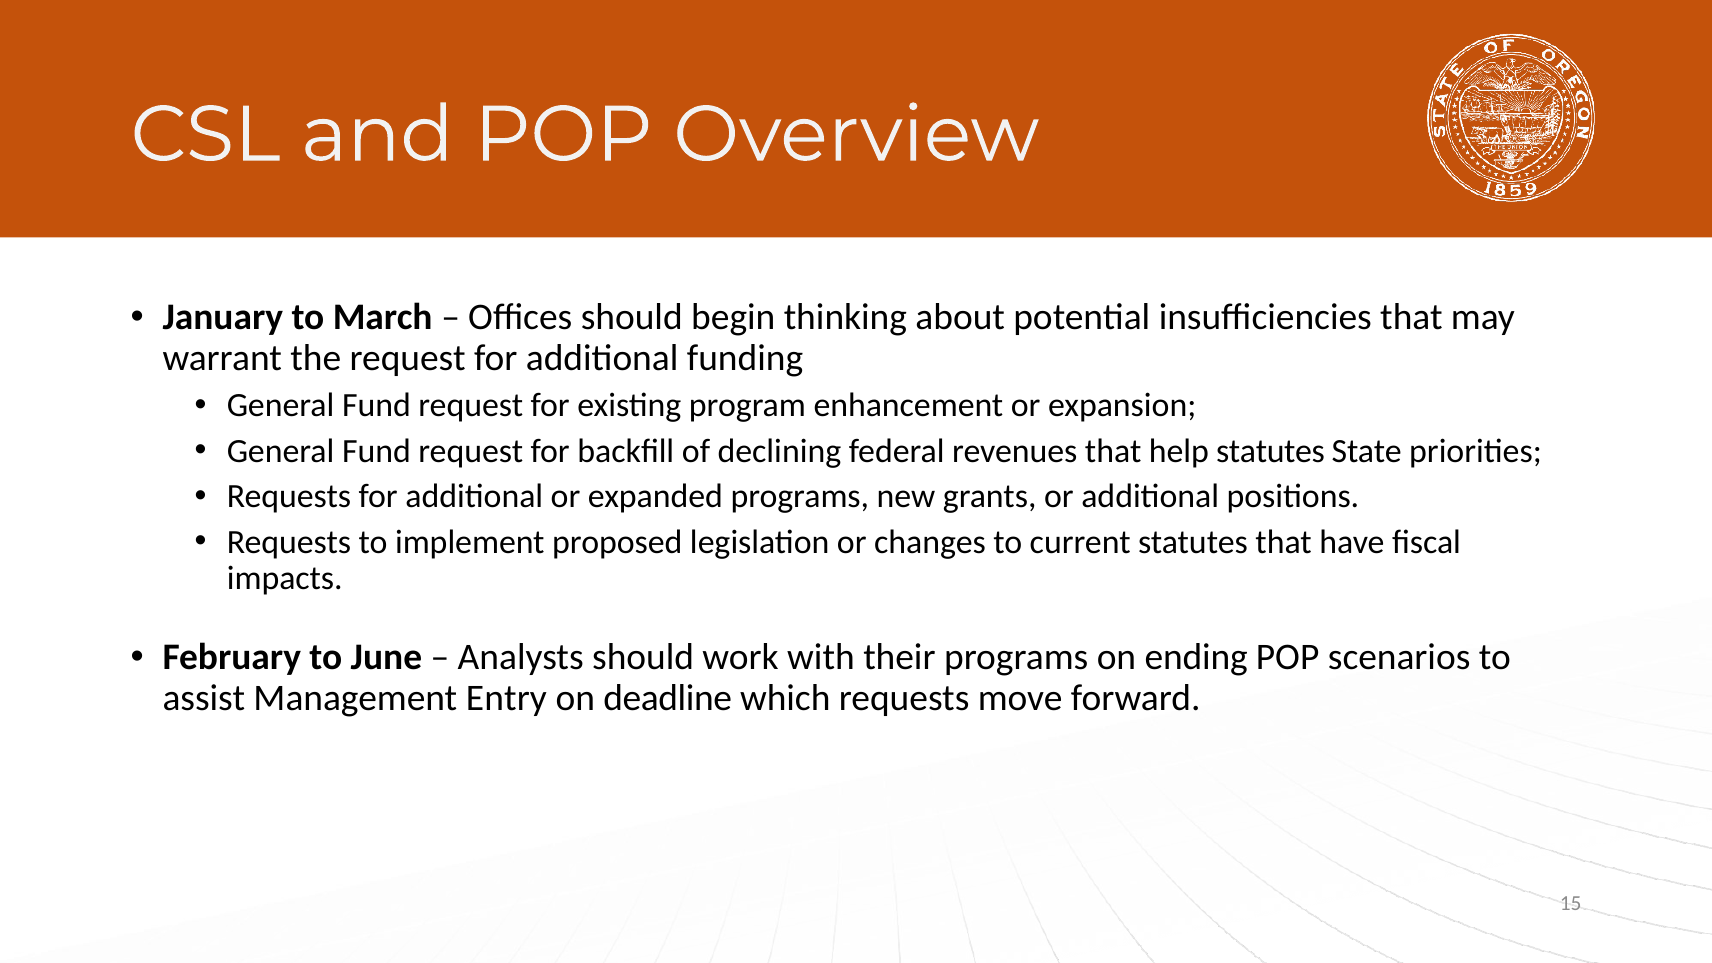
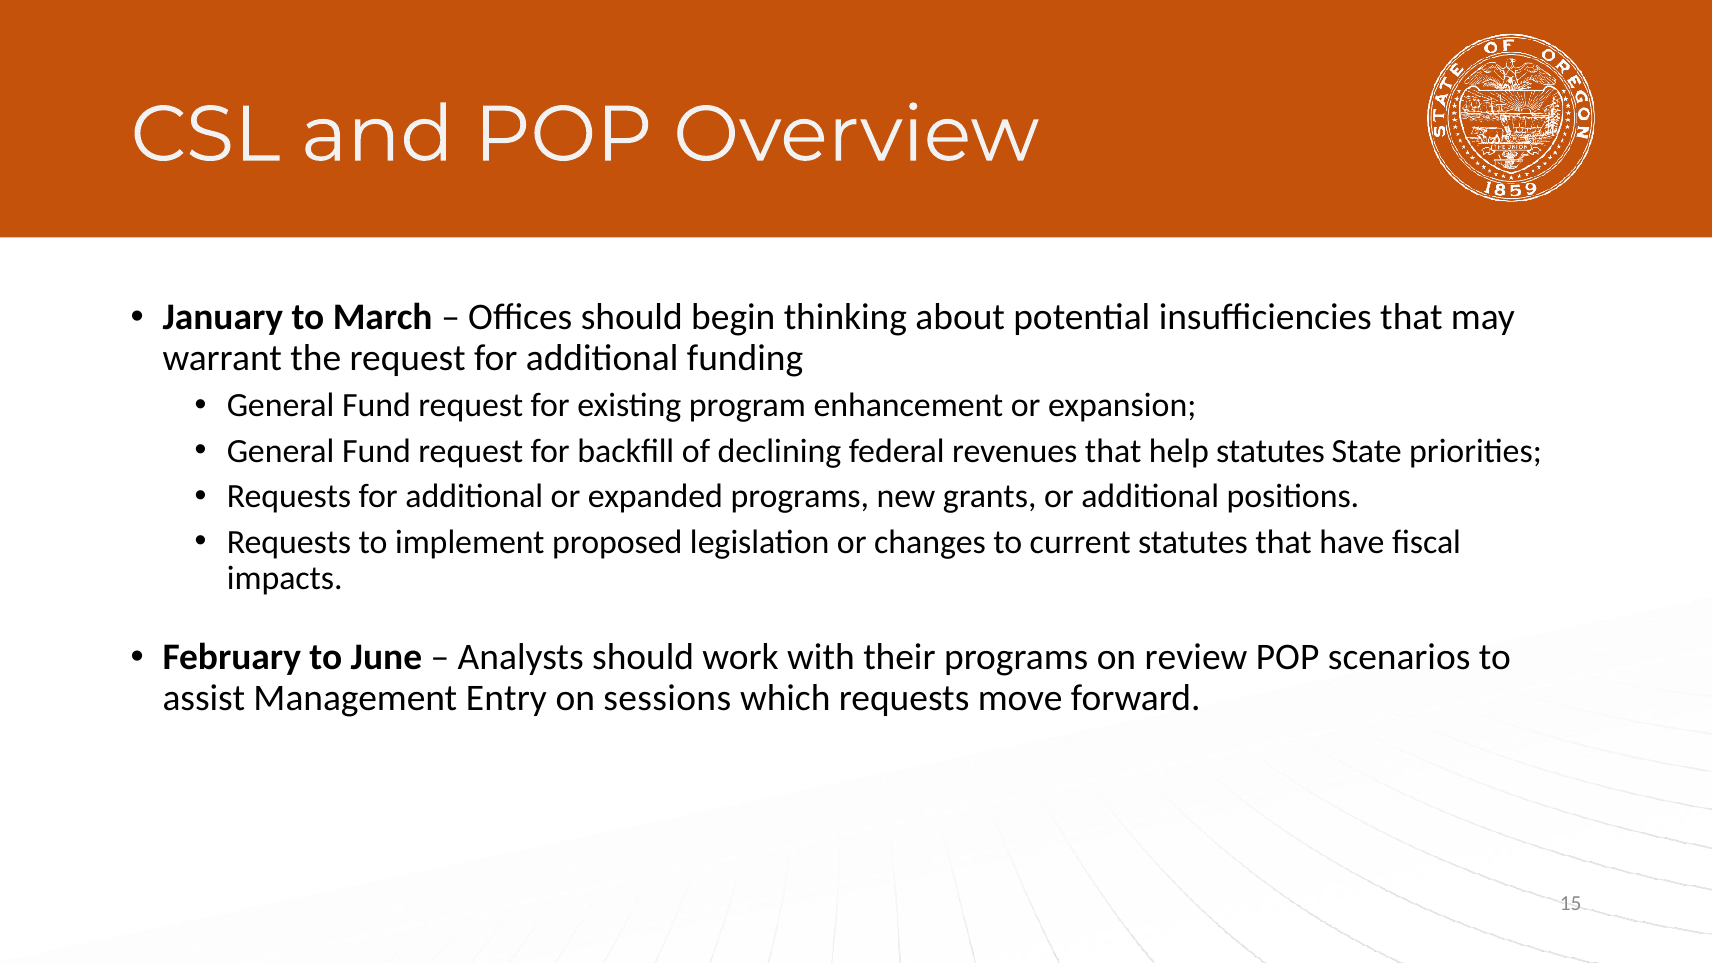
ending: ending -> review
deadline: deadline -> sessions
